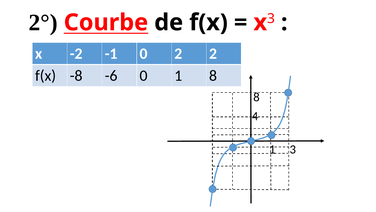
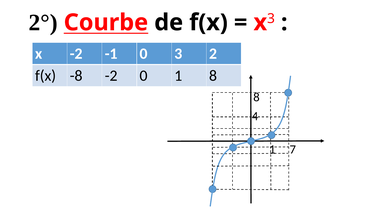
0 2: 2 -> 3
-8 -6: -6 -> -2
1 3: 3 -> 7
